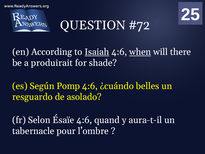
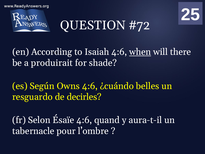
Isaiah underline: present -> none
Pomp: Pomp -> Owns
asolado: asolado -> decirles
